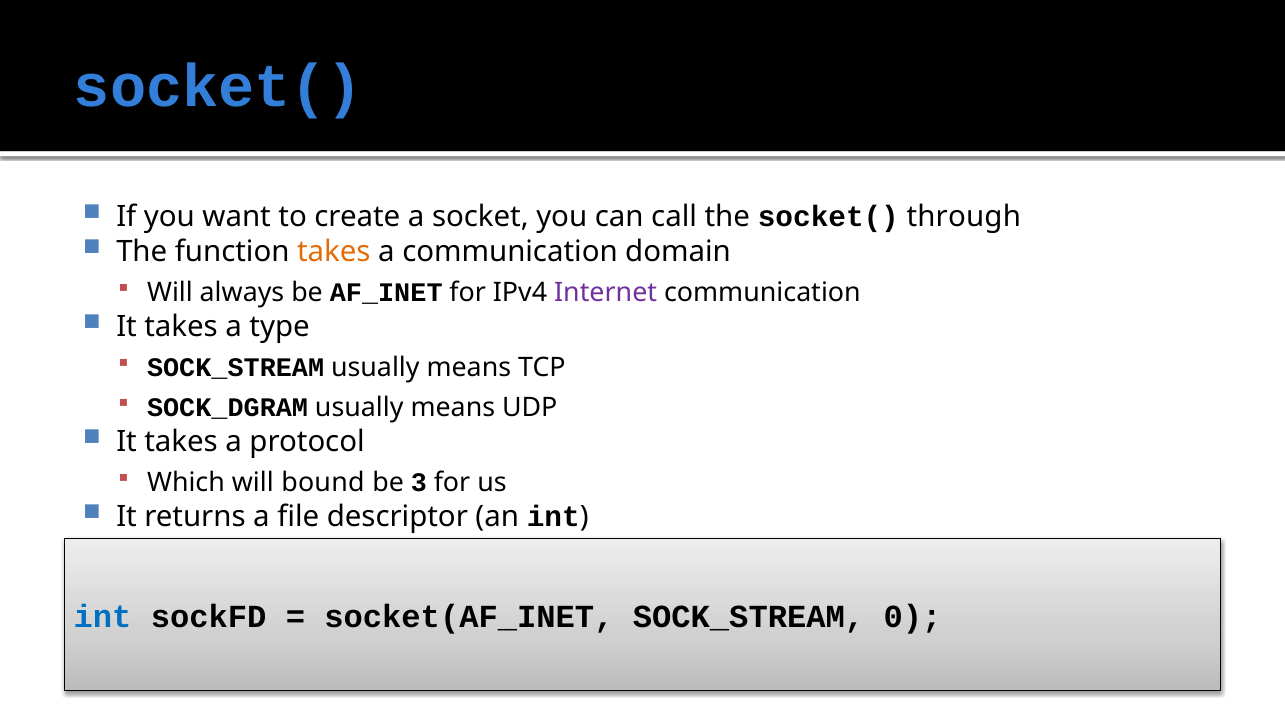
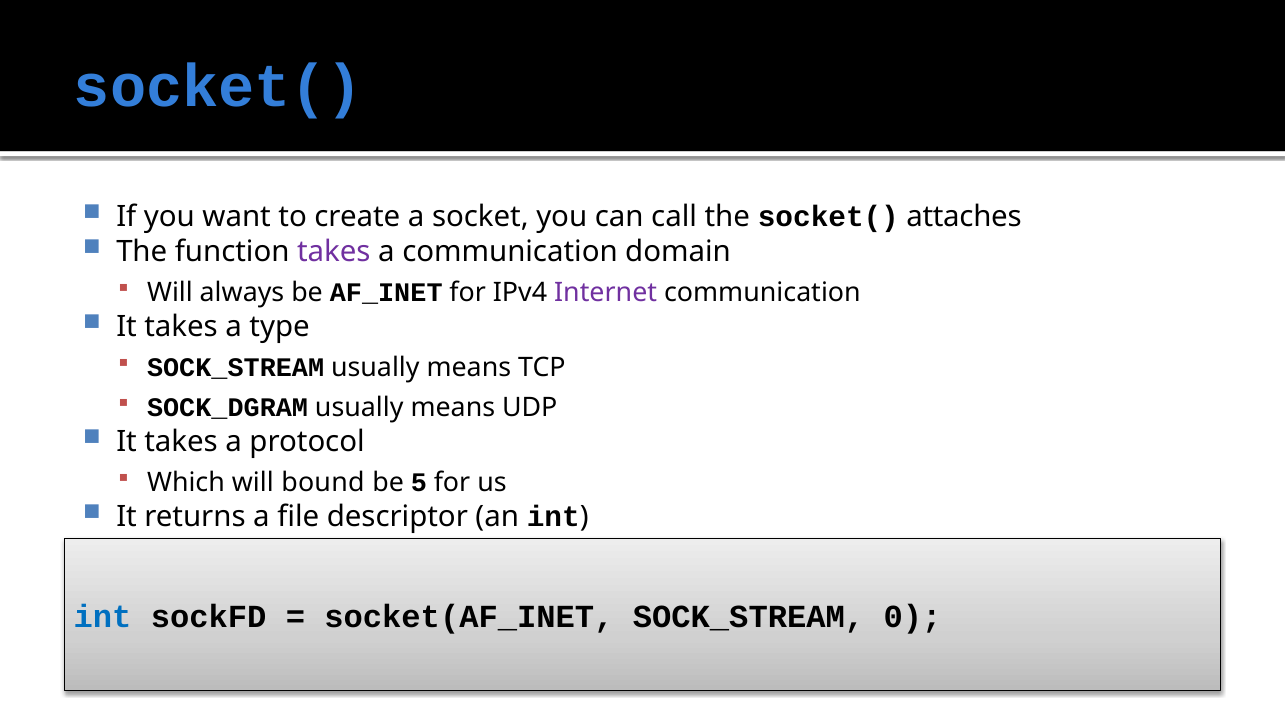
through: through -> attaches
takes at (334, 252) colour: orange -> purple
3: 3 -> 5
